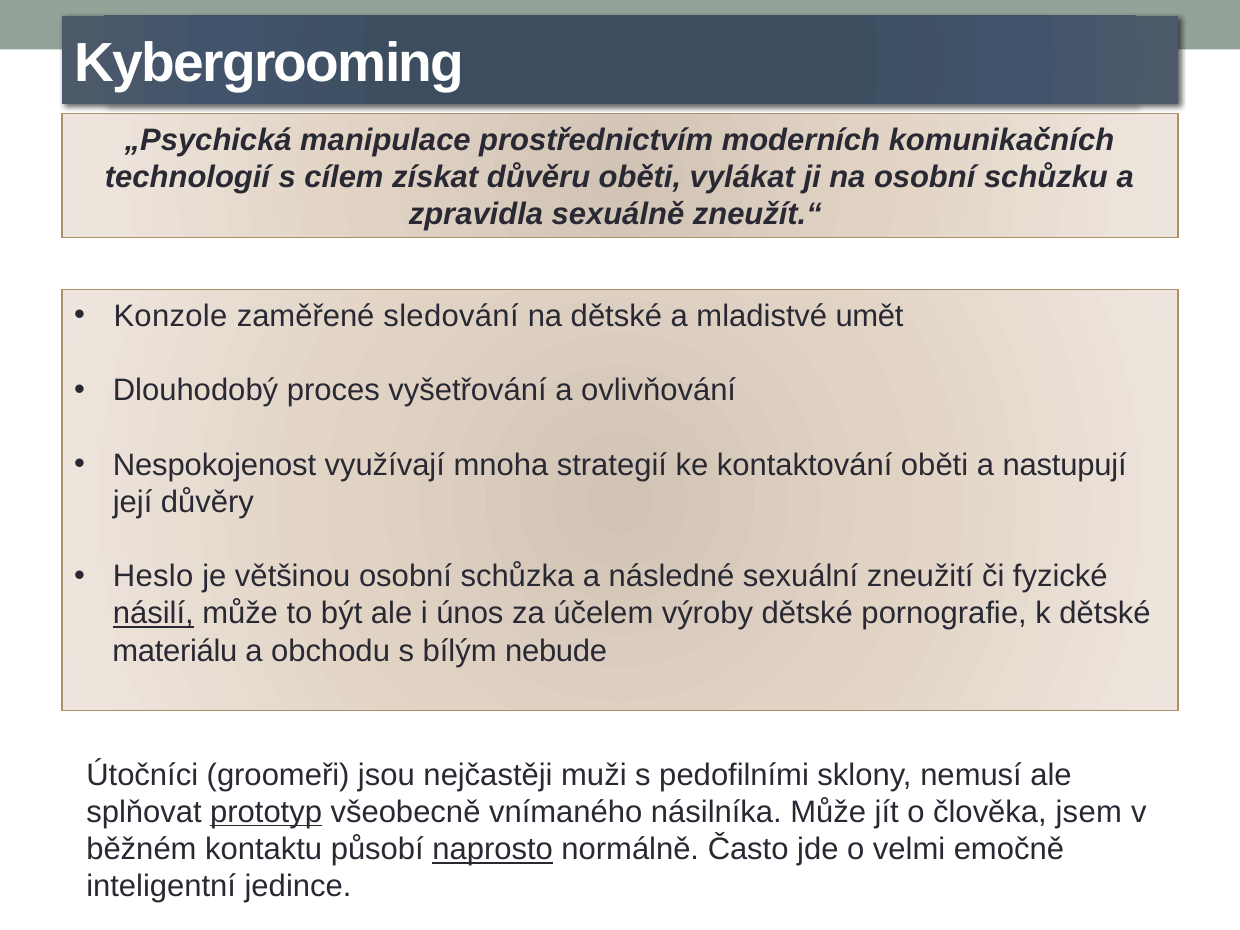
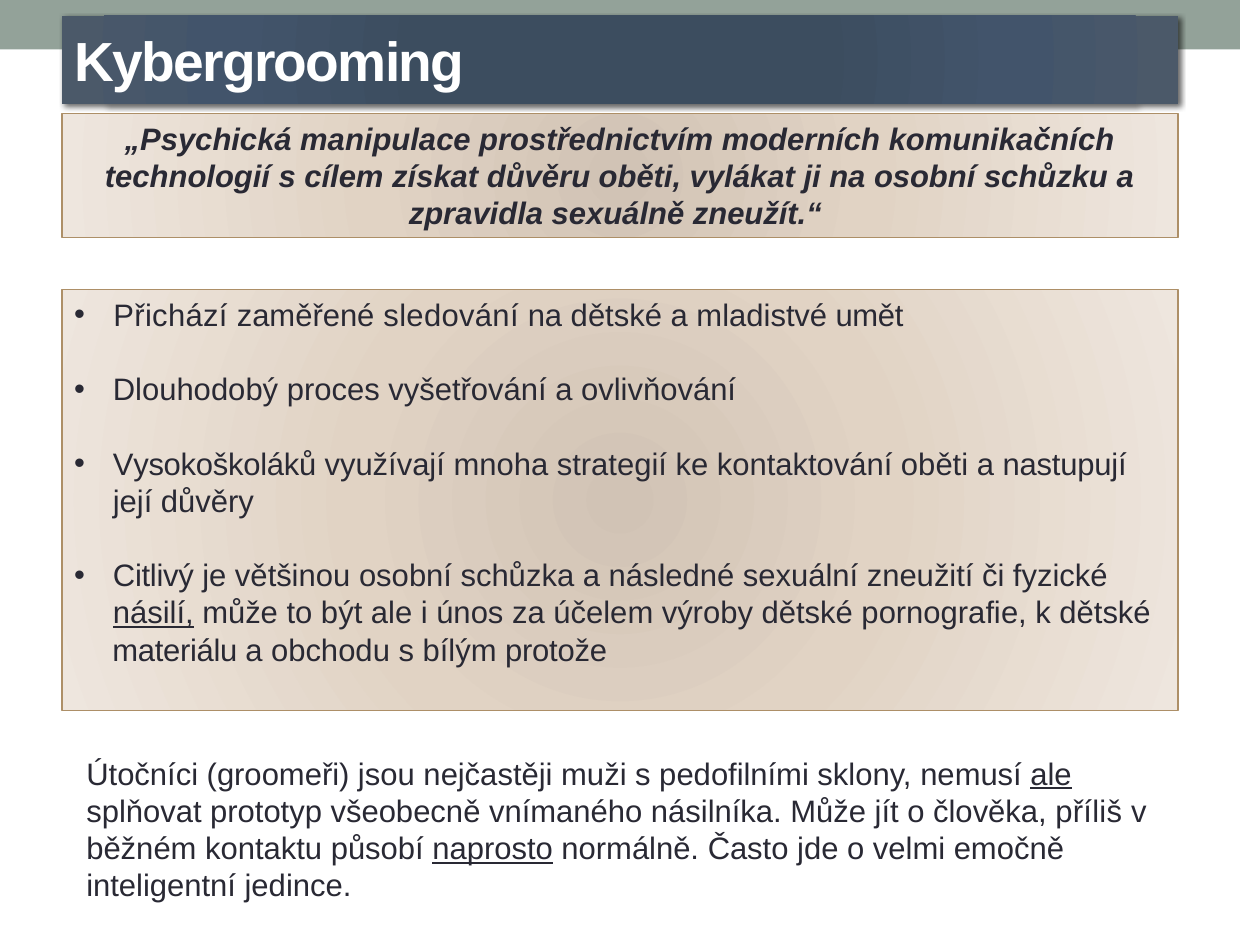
Konzole: Konzole -> Přichází
Nespokojenost: Nespokojenost -> Vysokoškoláků
Heslo: Heslo -> Citlivý
nebude: nebude -> protože
ale at (1051, 775) underline: none -> present
prototyp underline: present -> none
jsem: jsem -> příliš
